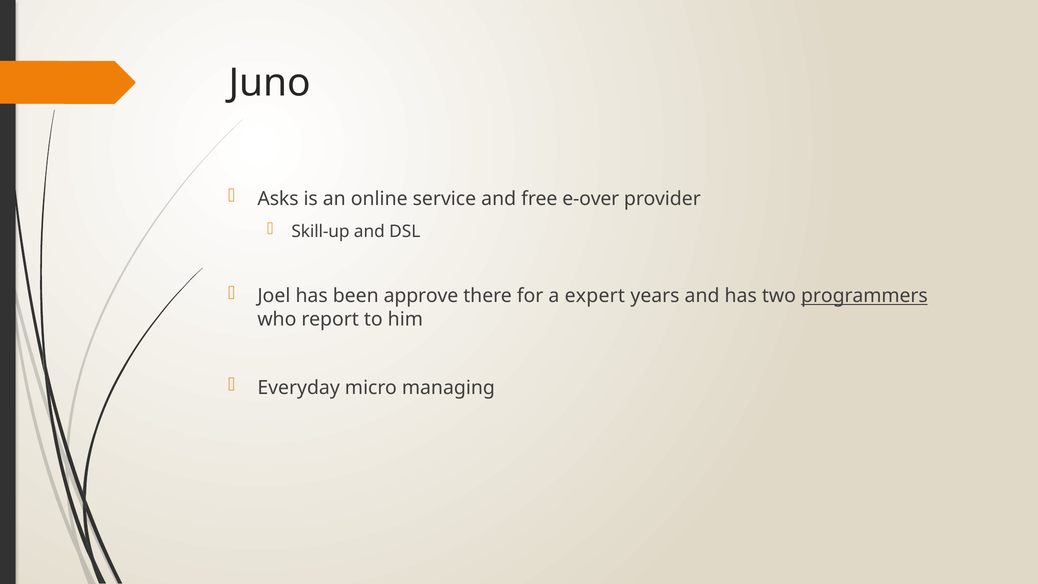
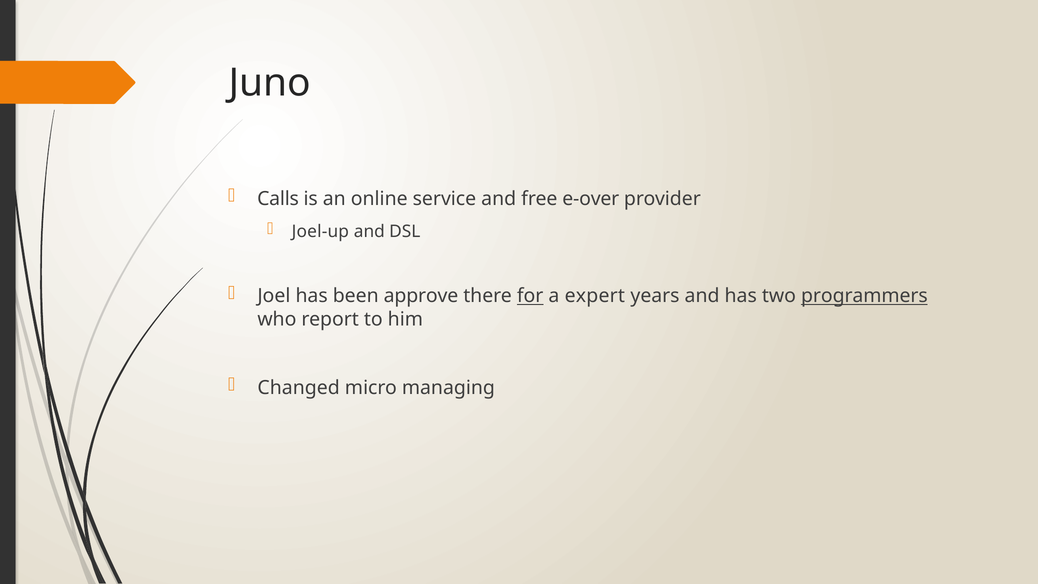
Asks: Asks -> Calls
Skill-up: Skill-up -> Joel-up
for underline: none -> present
Everyday: Everyday -> Changed
